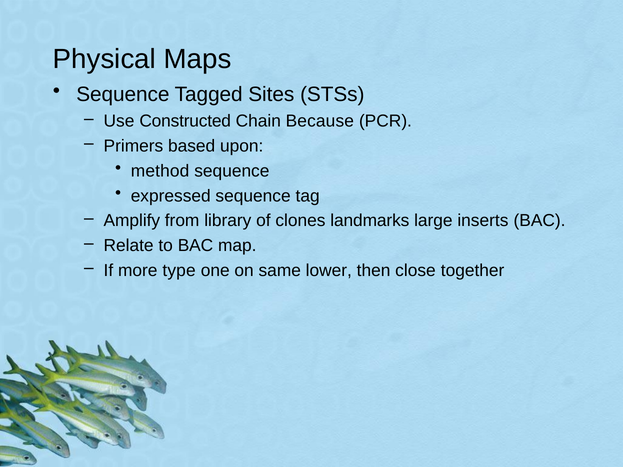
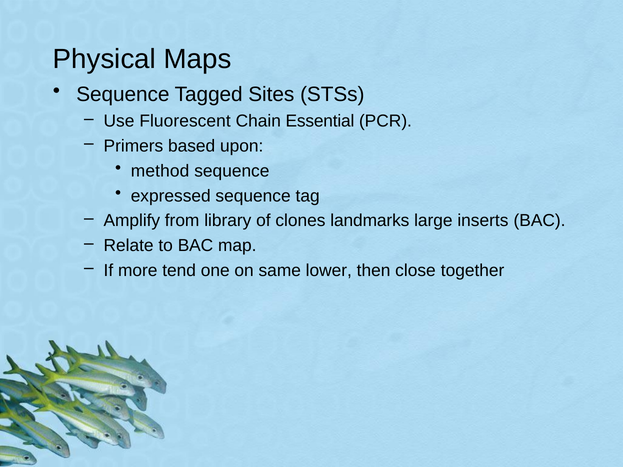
Constructed: Constructed -> Fluorescent
Because: Because -> Essential
type: type -> tend
